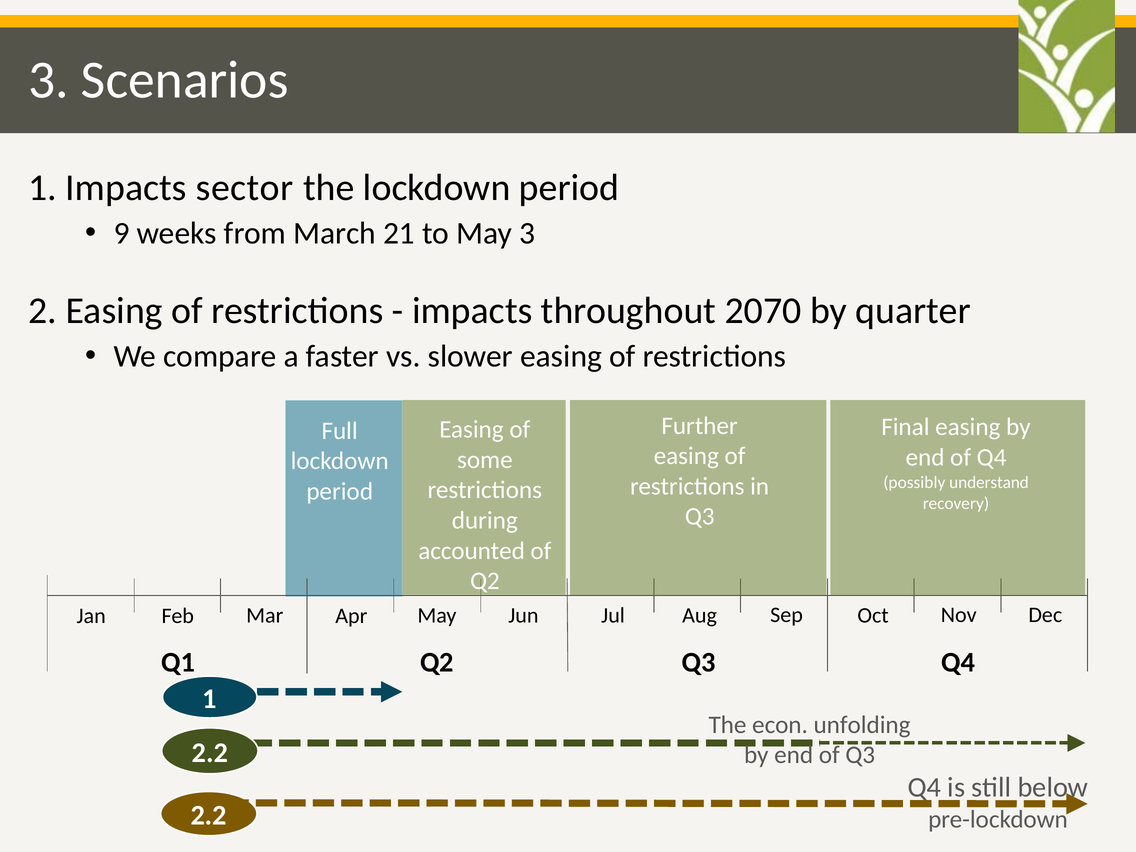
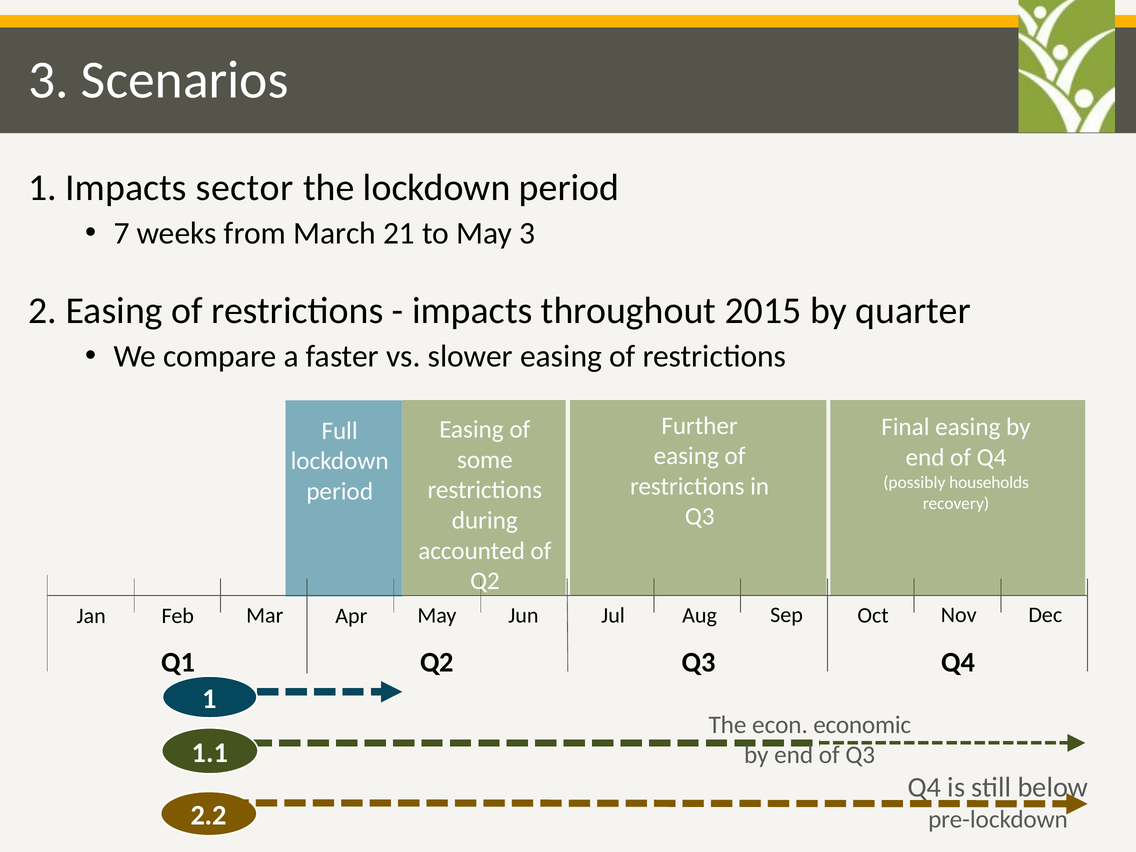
9: 9 -> 7
2070: 2070 -> 2015
understand: understand -> households
unfolding: unfolding -> economic
2.2 at (210, 753): 2.2 -> 1.1
